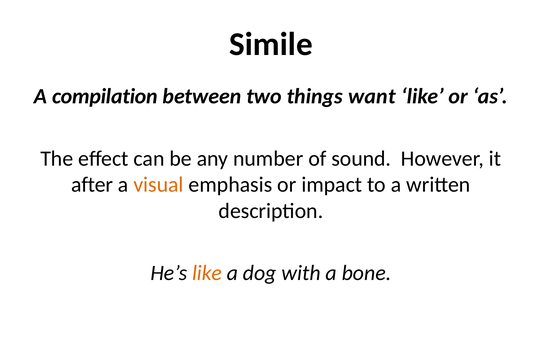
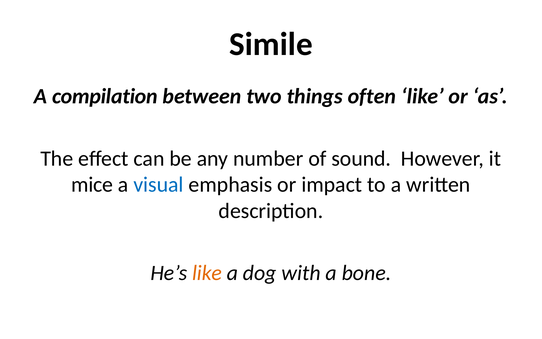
want: want -> often
after: after -> mice
visual colour: orange -> blue
